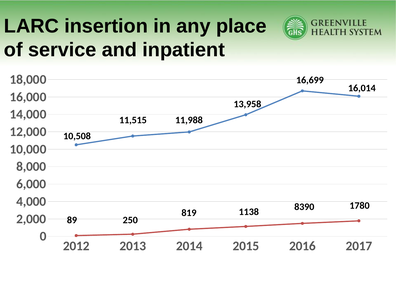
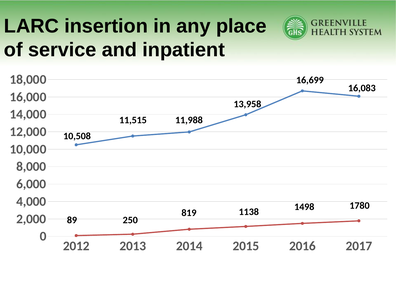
16,014: 16,014 -> 16,083
8390: 8390 -> 1498
